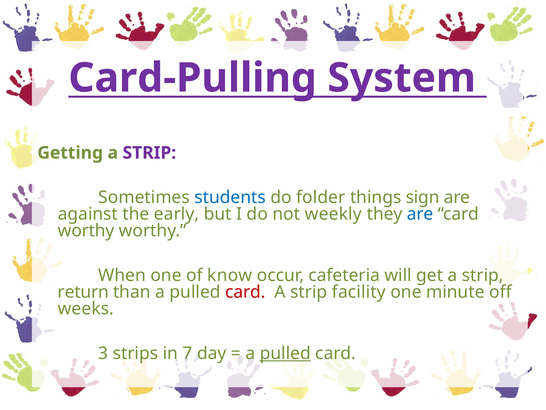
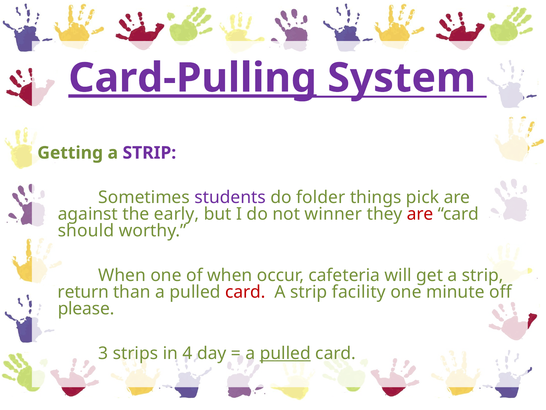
Card-Pulling underline: none -> present
students colour: blue -> purple
sign: sign -> pick
weekly: weekly -> winner
are at (420, 214) colour: blue -> red
worthy at (86, 231): worthy -> should
of know: know -> when
weeks: weeks -> please
7: 7 -> 4
